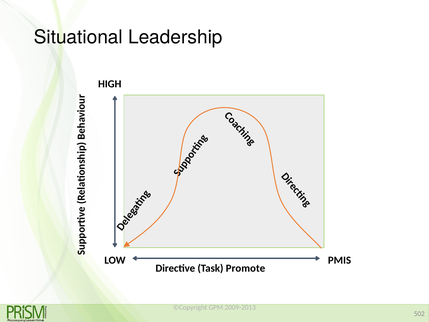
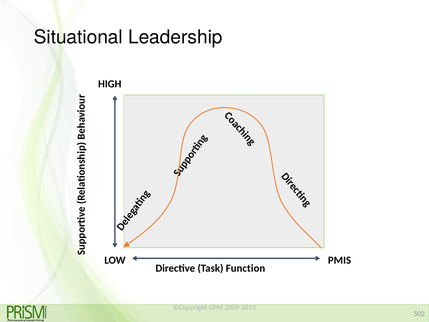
Promote: Promote -> Function
